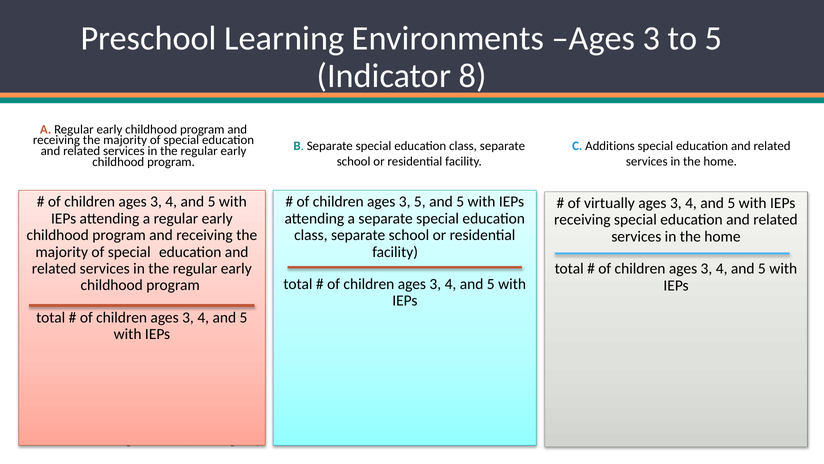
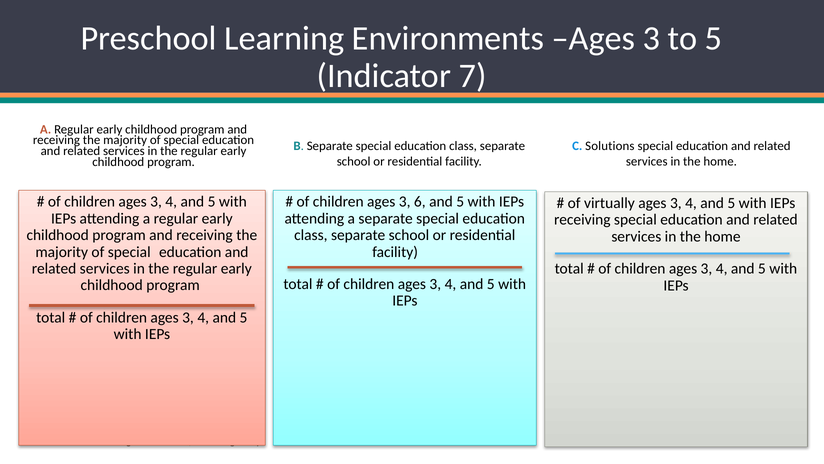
8: 8 -> 7
Additions: Additions -> Solutions
3 5: 5 -> 6
